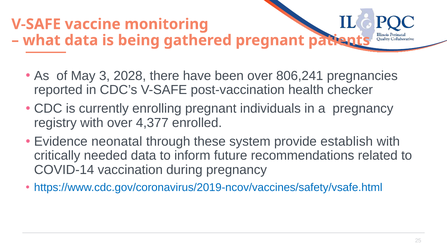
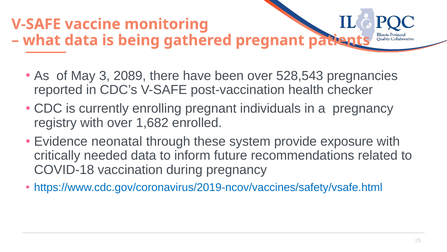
2028: 2028 -> 2089
806,241: 806,241 -> 528,543
4,377: 4,377 -> 1,682
establish: establish -> exposure
COVID-14: COVID-14 -> COVID-18
